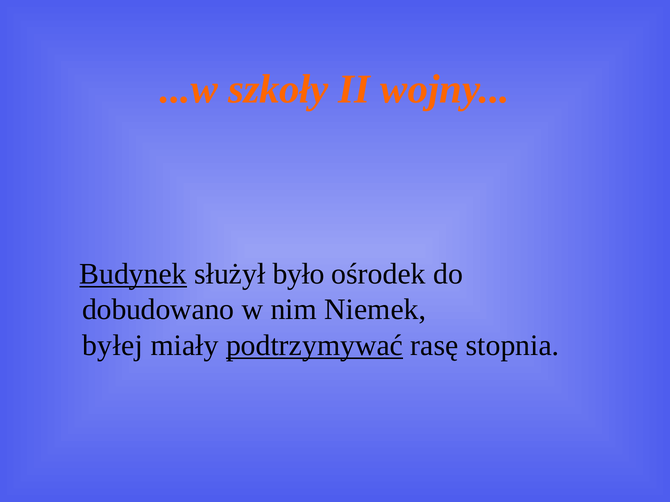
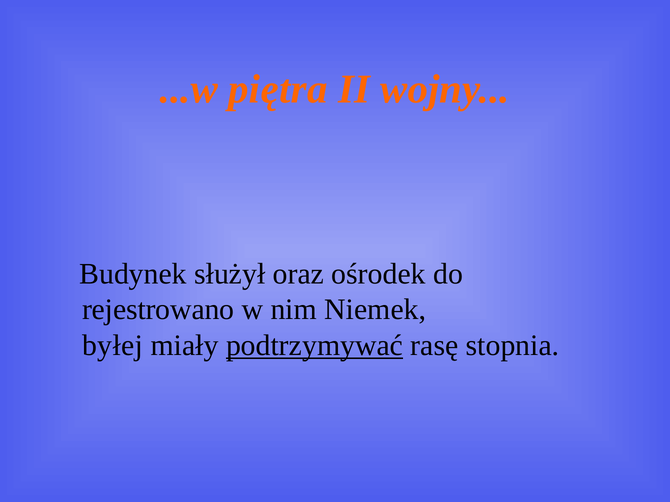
szkoły: szkoły -> piętra
Budynek underline: present -> none
było: było -> oraz
dobudowano: dobudowano -> rejestrowano
